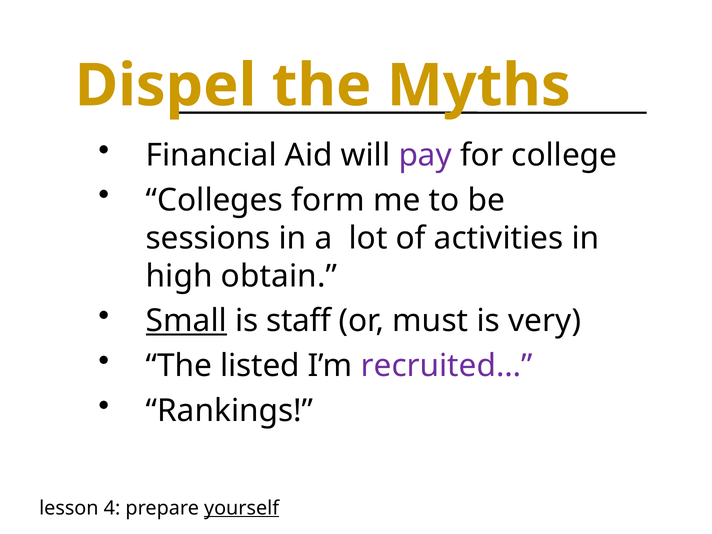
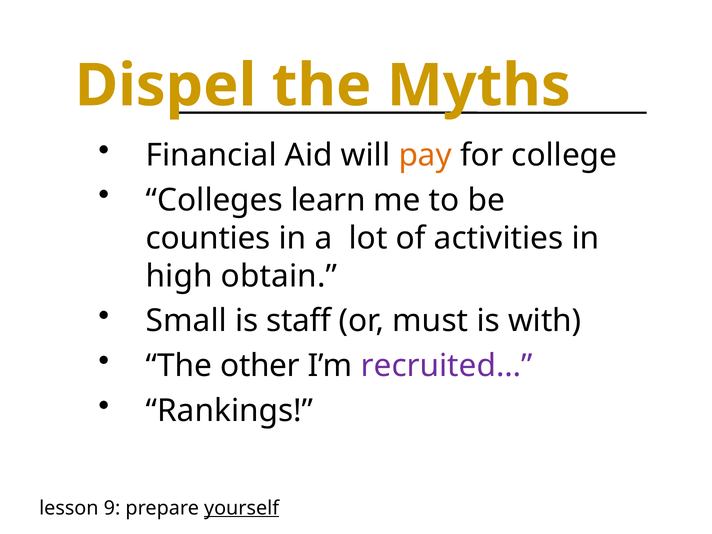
pay colour: purple -> orange
form: form -> learn
sessions: sessions -> counties
Small underline: present -> none
very: very -> with
listed: listed -> other
4: 4 -> 9
